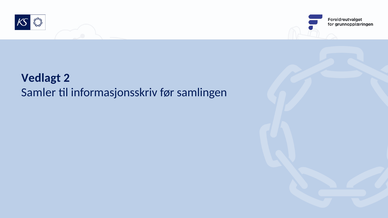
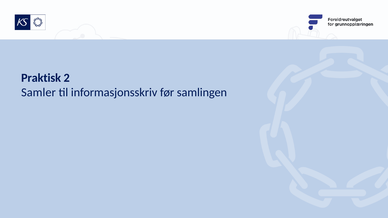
Vedlagt: Vedlagt -> Praktisk
